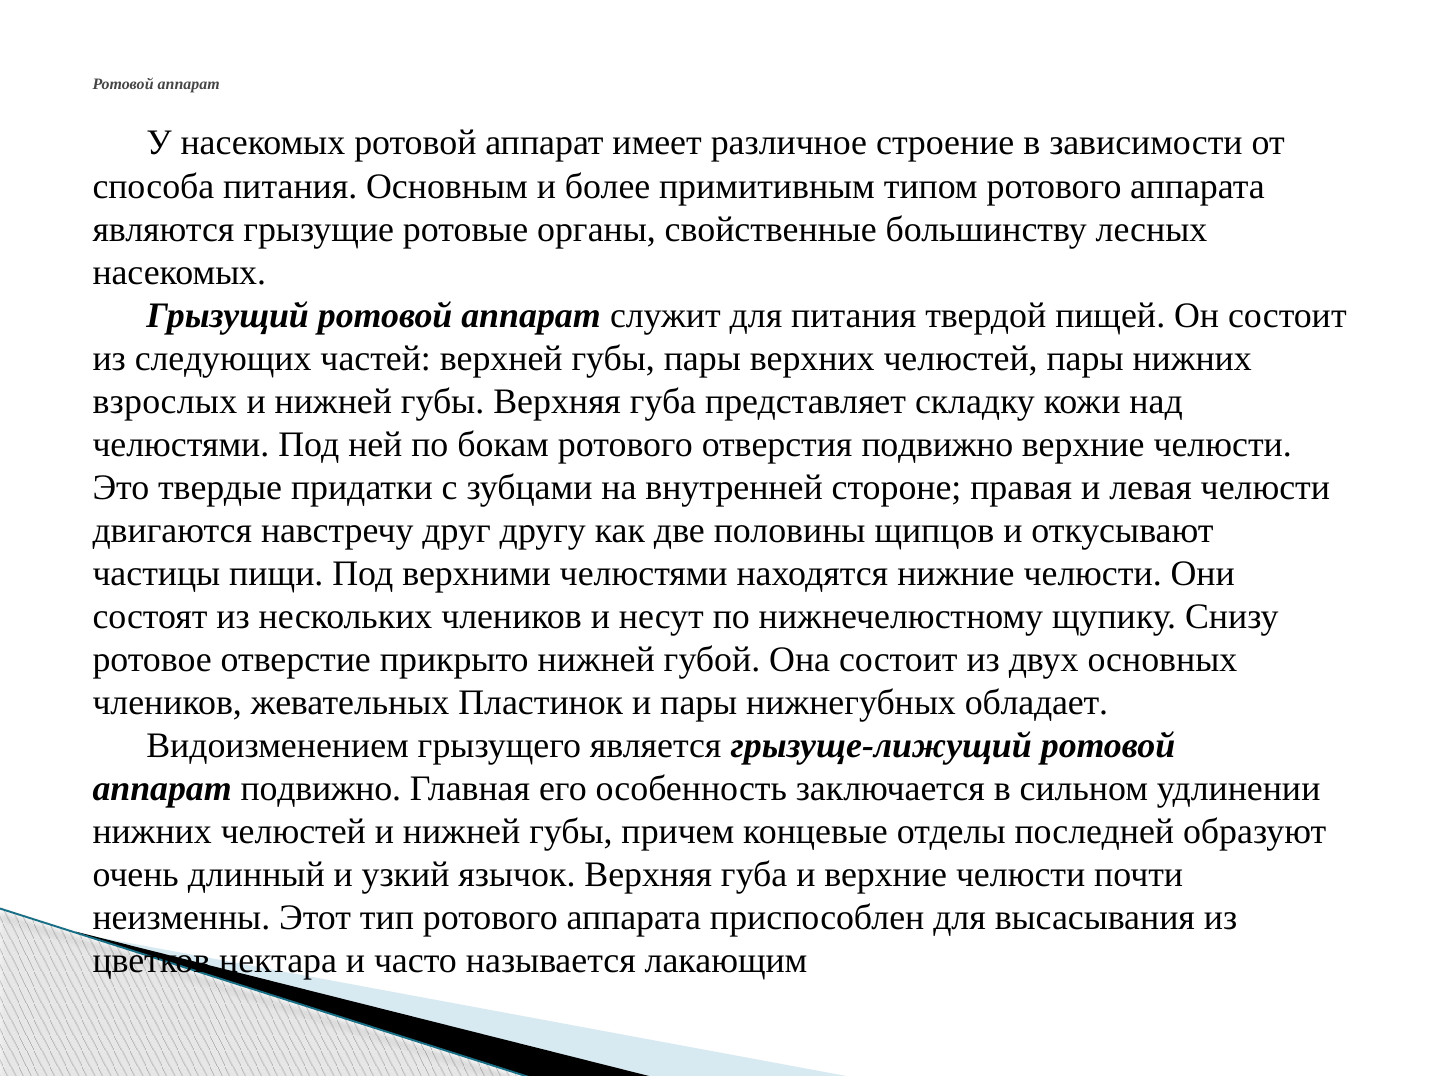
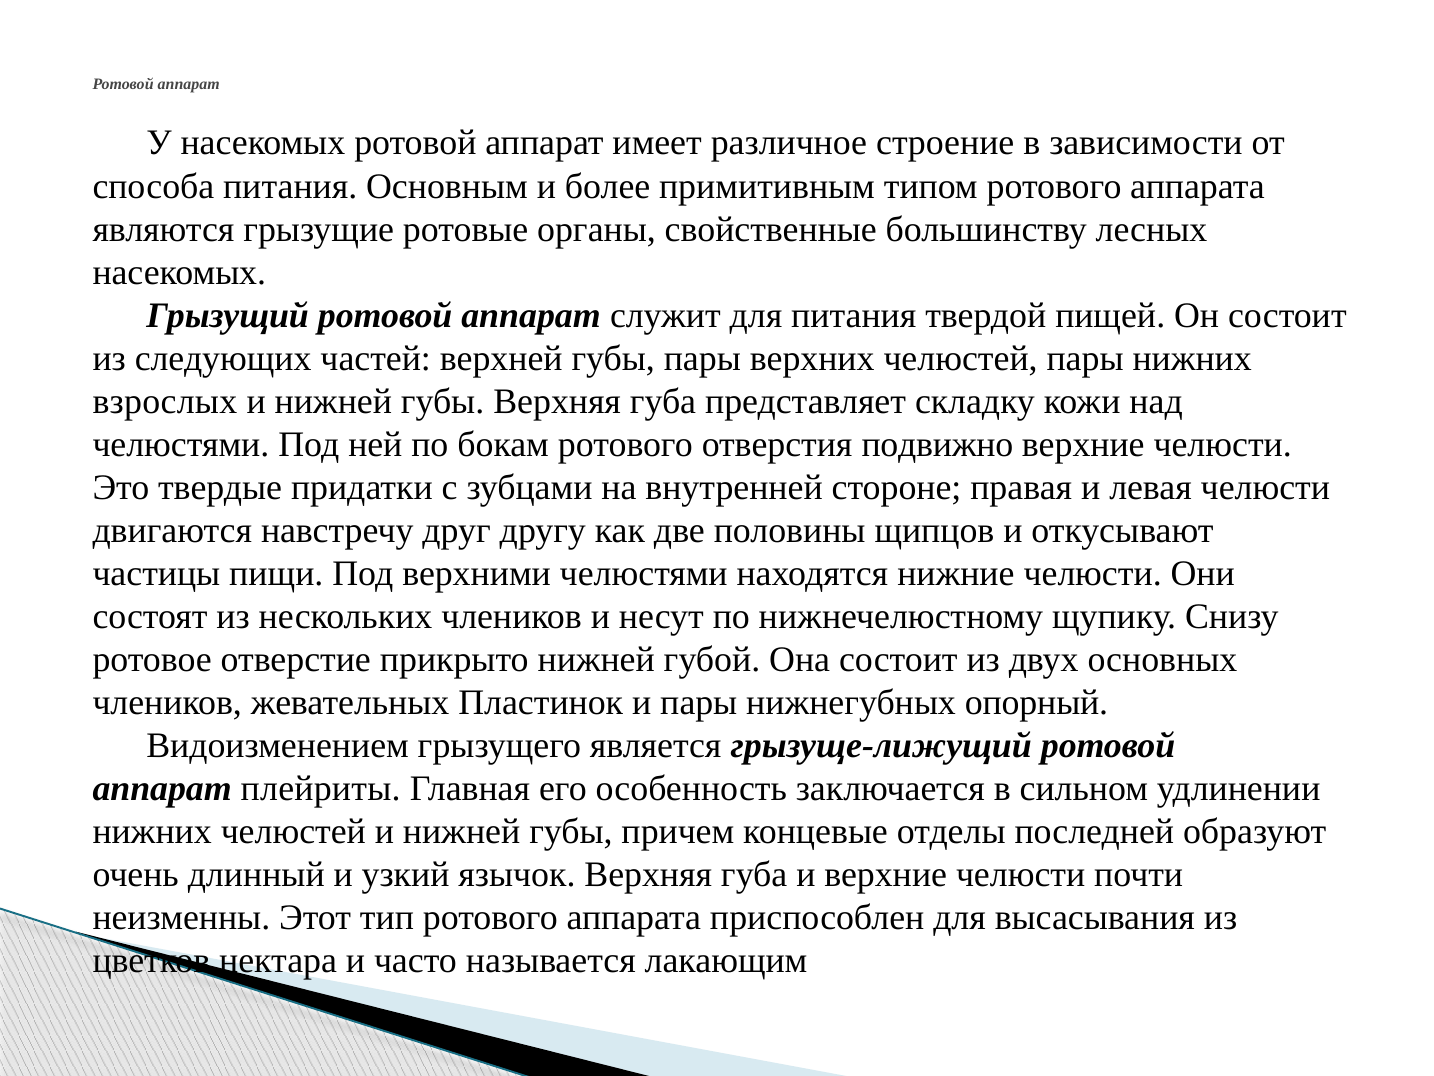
обладает: обладает -> опорный
аппарат подвижно: подвижно -> плейриты
